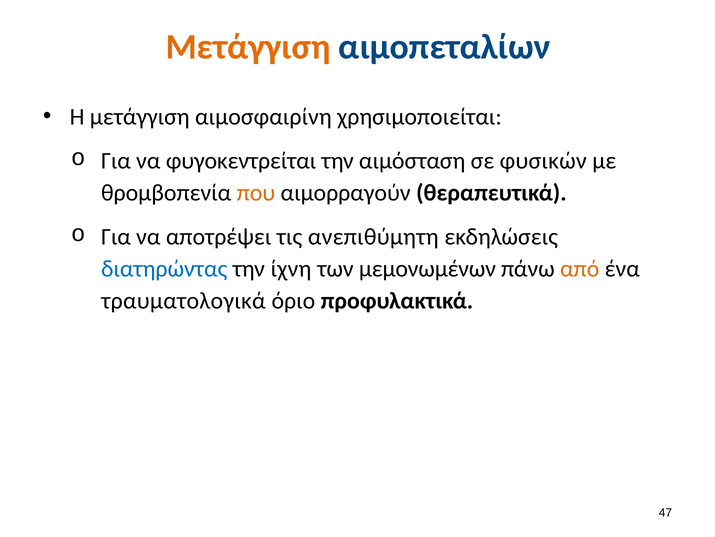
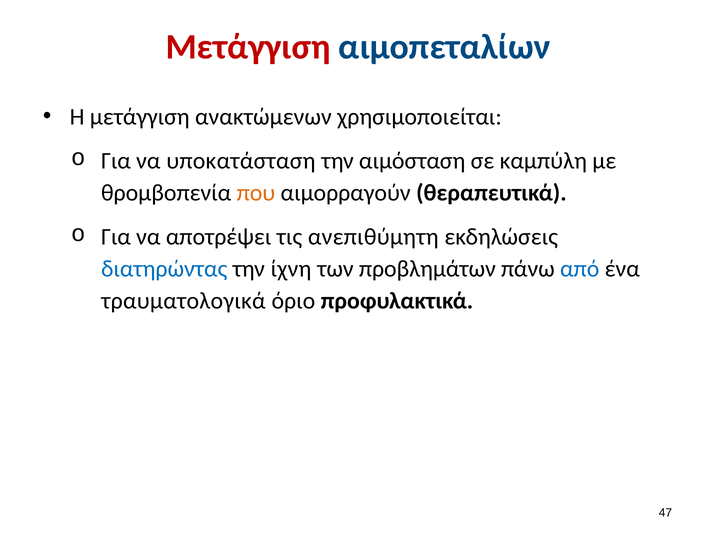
Μετάγγιση at (248, 47) colour: orange -> red
αιμοσφαιρίνη: αιμοσφαιρίνη -> ανακτώμενων
φυγοκεντρείται: φυγοκεντρείται -> υποκατάσταση
φυσικών: φυσικών -> καμπύλη
μεμονωμένων: μεμονωμένων -> προβλημάτων
από colour: orange -> blue
